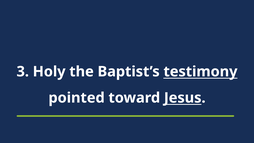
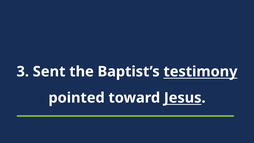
Holy: Holy -> Sent
